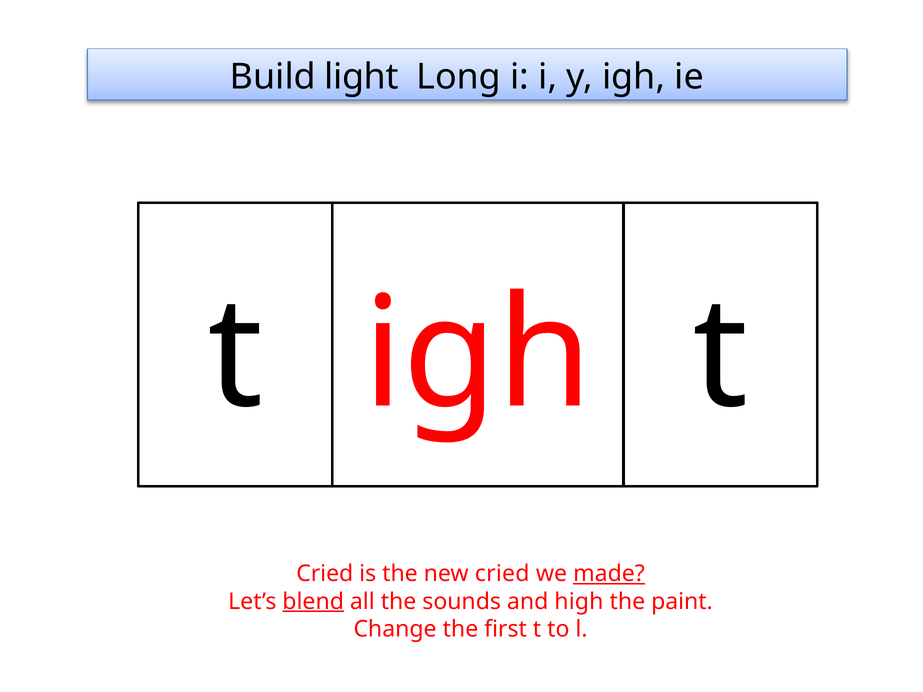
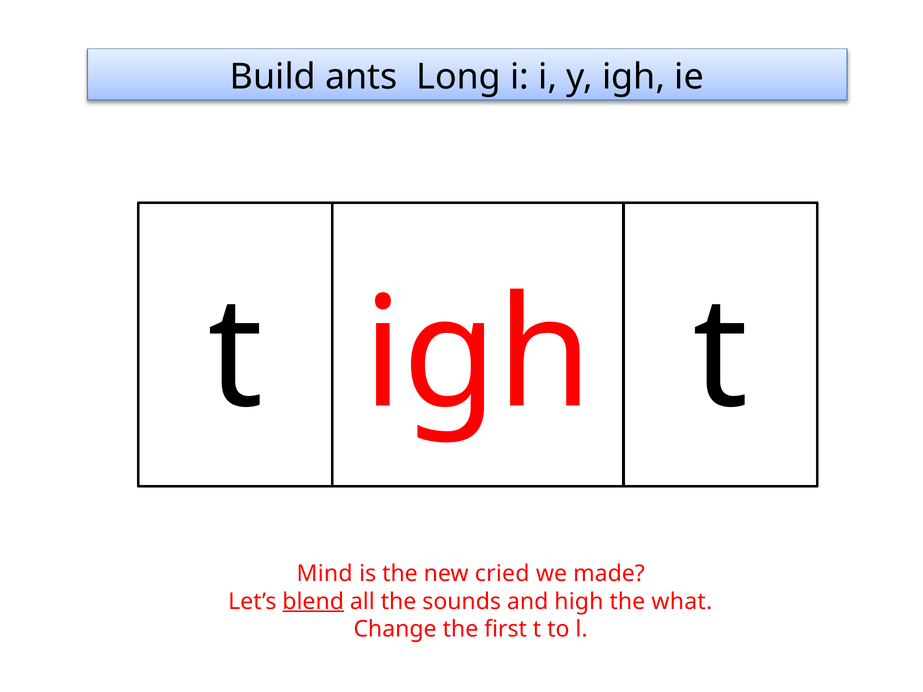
light: light -> ants
Cried at (325, 574): Cried -> Mind
made underline: present -> none
paint: paint -> what
